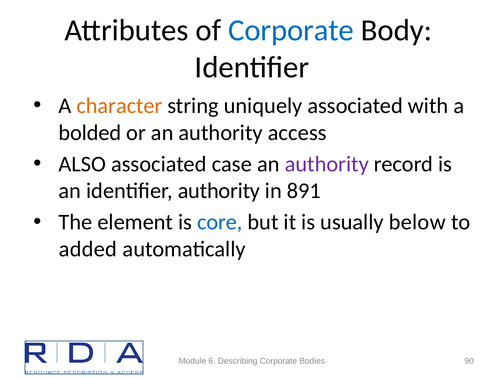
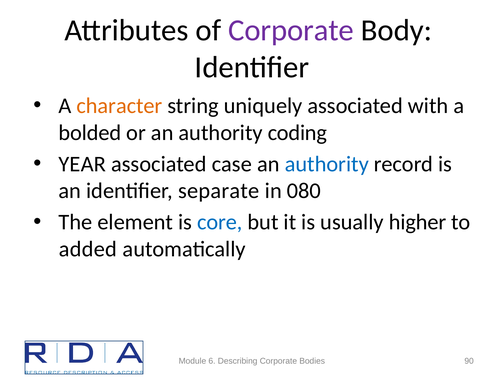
Corporate at (291, 30) colour: blue -> purple
access: access -> coding
ALSO: ALSO -> YEAR
authority at (327, 164) colour: purple -> blue
identifier authority: authority -> separate
891: 891 -> 080
below: below -> higher
